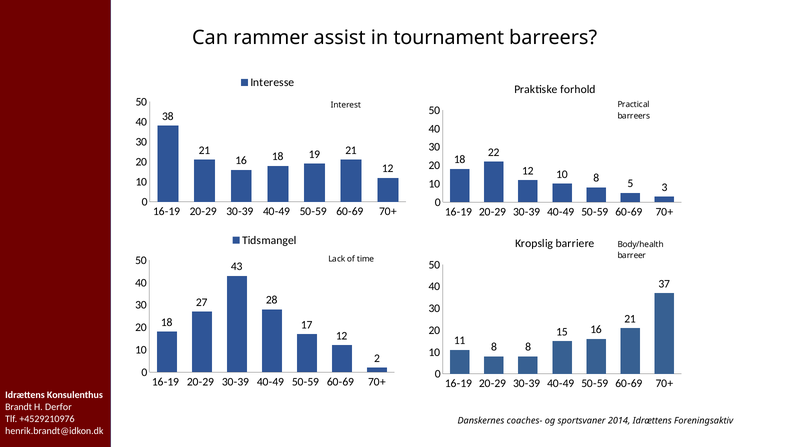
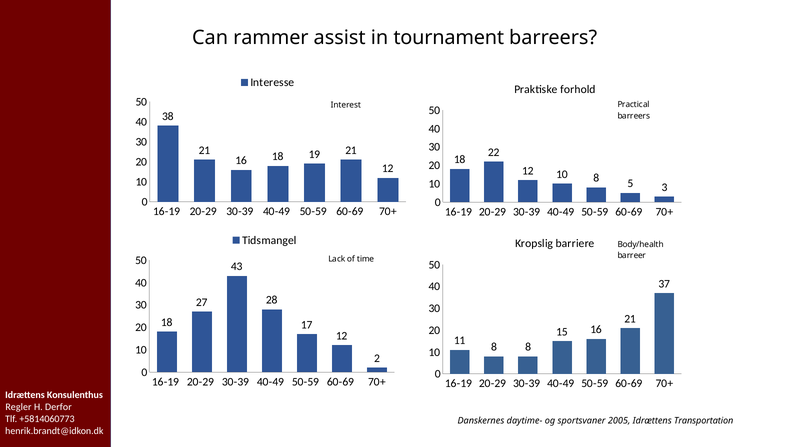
Brandt: Brandt -> Regler
+4529210976: +4529210976 -> +5814060773
coaches-: coaches- -> daytime-
2014: 2014 -> 2005
Foreningsaktiv: Foreningsaktiv -> Transportation
